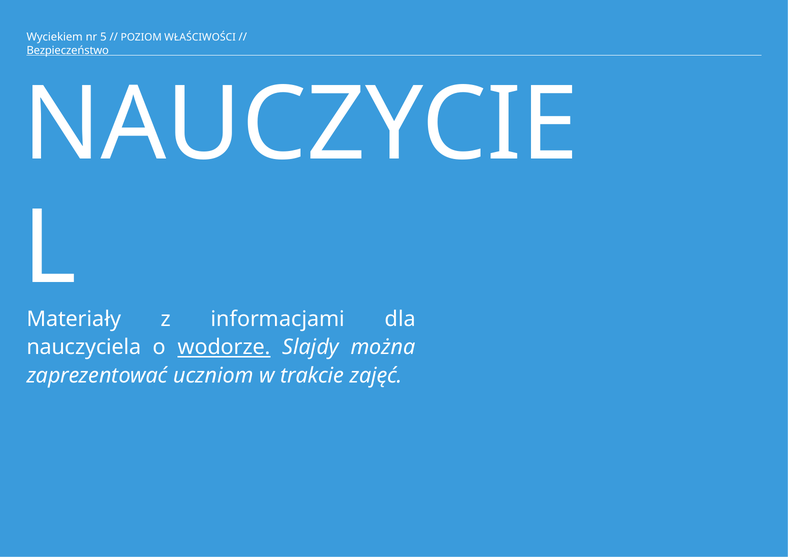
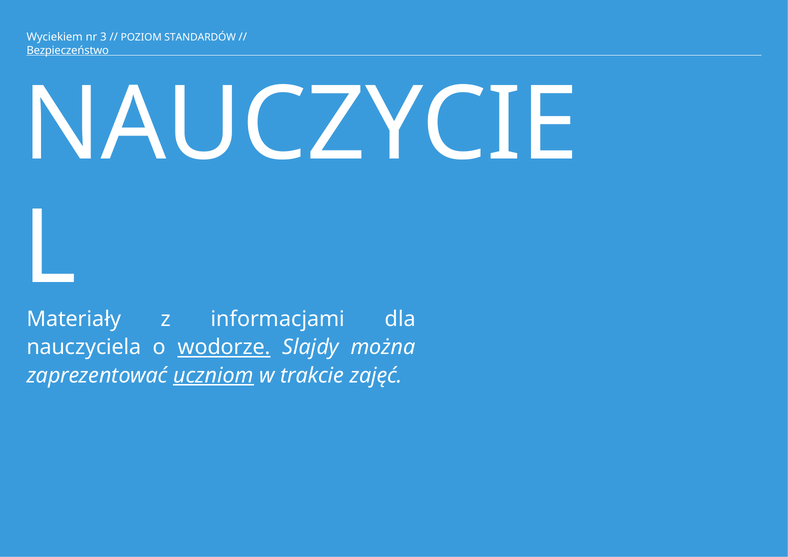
5: 5 -> 3
WŁAŚCIWOŚCI: WŁAŚCIWOŚCI -> STANDARDÓW
uczniom underline: none -> present
